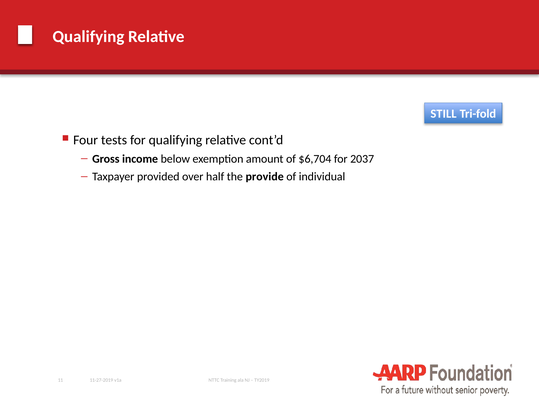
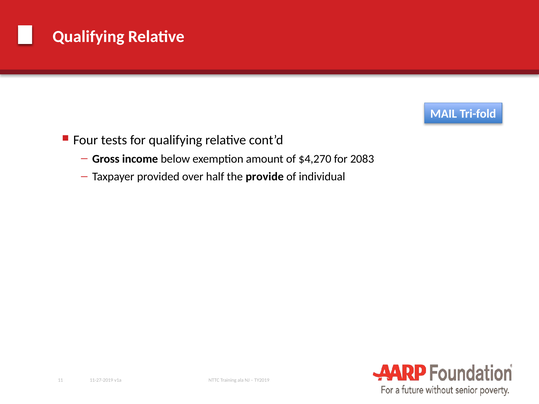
STILL: STILL -> MAIL
$6,704: $6,704 -> $4,270
2037: 2037 -> 2083
